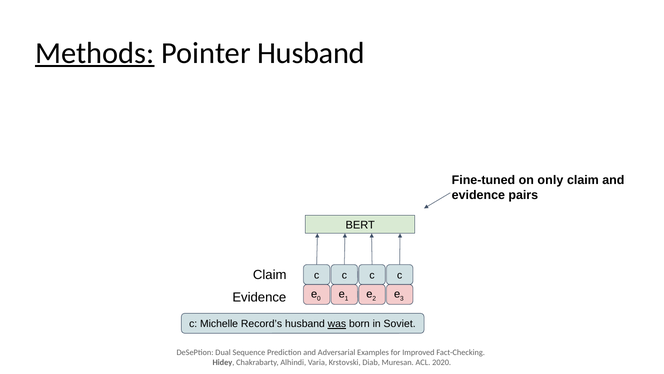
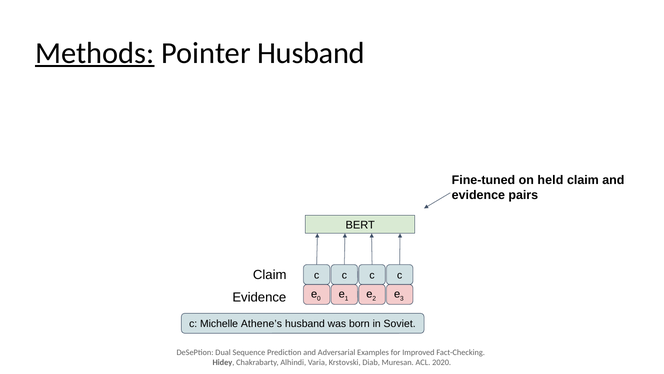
only: only -> held
Record’s: Record’s -> Athene’s
was underline: present -> none
